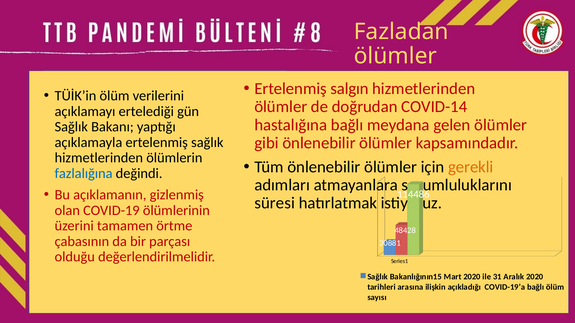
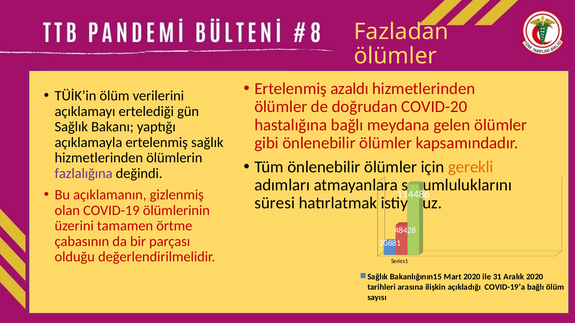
salgın: salgın -> azaldı
COVID-14: COVID-14 -> COVID-20
fazlalığına colour: blue -> purple
